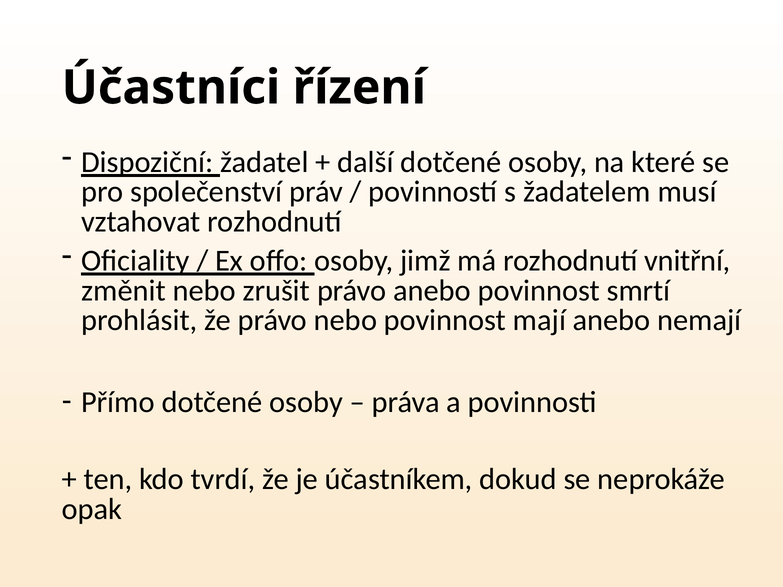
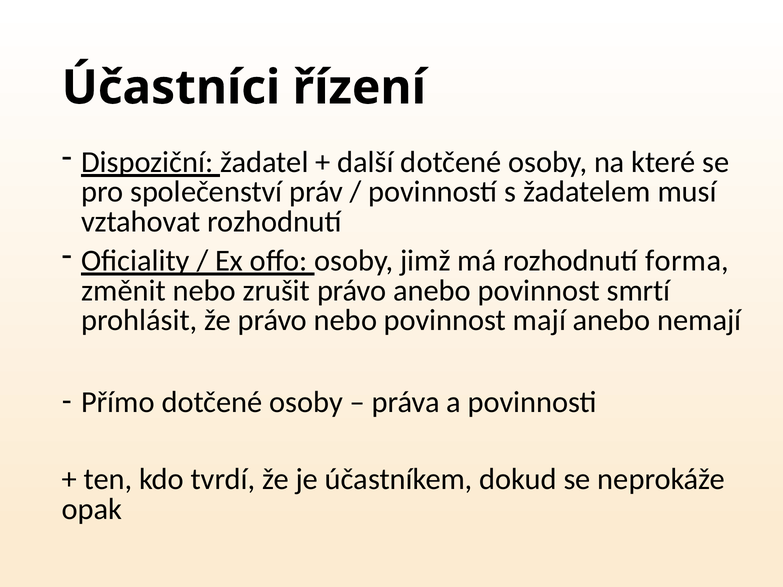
vnitřní: vnitřní -> forma
